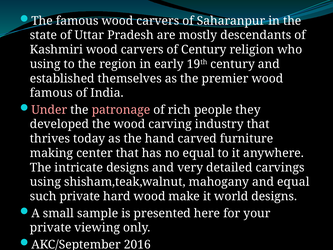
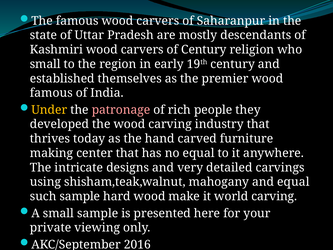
using at (45, 64): using -> small
Under colour: pink -> yellow
such private: private -> sample
world designs: designs -> carving
